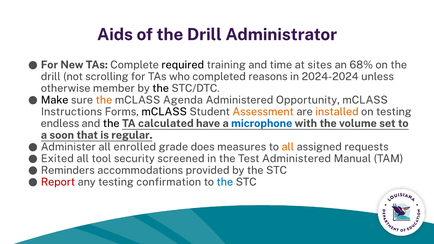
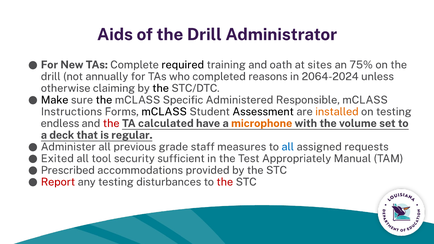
time: time -> oath
68%: 68% -> 75%
scrolling: scrolling -> annually
2024-2024: 2024-2024 -> 2064-2024
member: member -> claiming
the at (104, 100) colour: orange -> black
Agenda: Agenda -> Specific
Opportunity: Opportunity -> Responsible
Assessment colour: orange -> black
the at (111, 123) colour: black -> red
microphone colour: blue -> orange
soon: soon -> deck
enrolled: enrolled -> previous
does: does -> staff
all at (288, 147) colour: orange -> blue
screened: screened -> sufficient
Test Administered: Administered -> Appropriately
Reminders: Reminders -> Prescribed
confirmation: confirmation -> disturbances
the at (225, 182) colour: blue -> red
